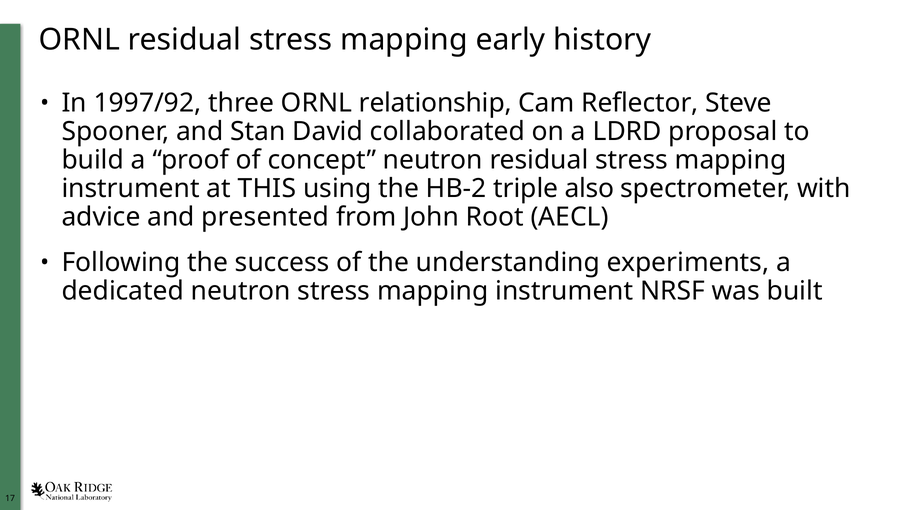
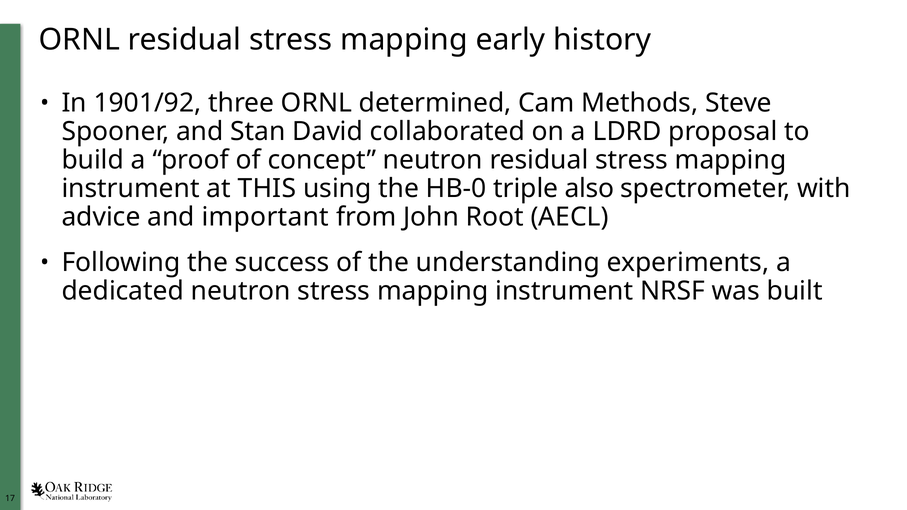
1997/92: 1997/92 -> 1901/92
relationship: relationship -> determined
Reflector: Reflector -> Methods
HB-2: HB-2 -> HB-0
presented: presented -> important
